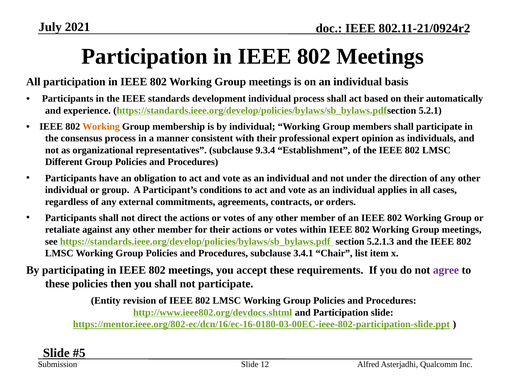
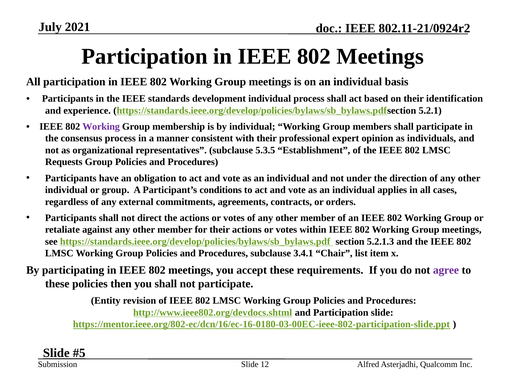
automatically: automatically -> identification
Working at (101, 126) colour: orange -> purple
9.3.4: 9.3.4 -> 5.3.5
Different: Different -> Requests
